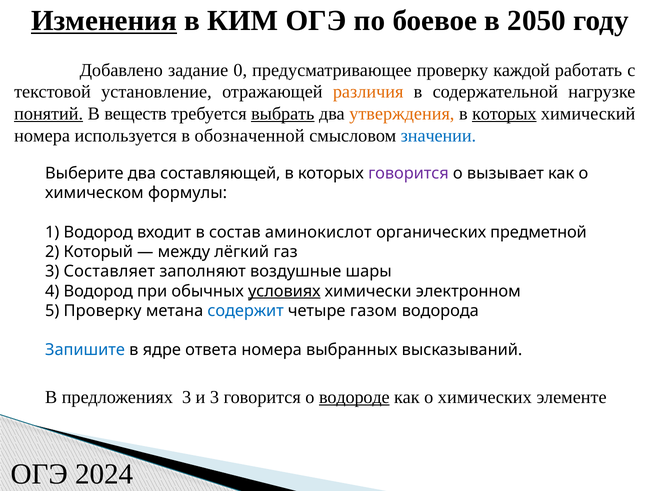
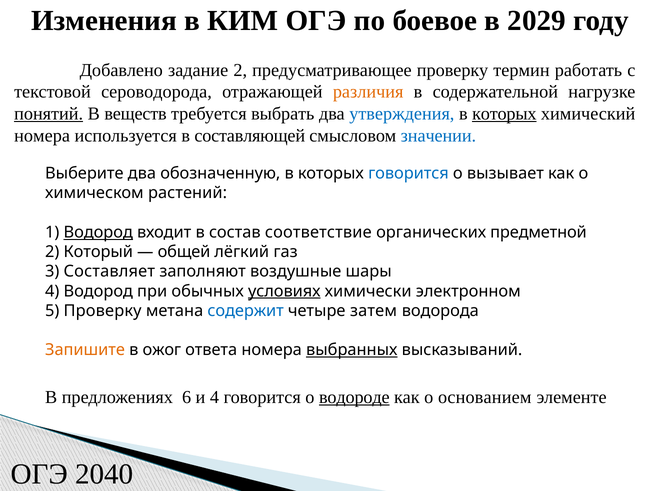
Изменения underline: present -> none
2050: 2050 -> 2029
задание 0: 0 -> 2
каждой: каждой -> термин
установление: установление -> сероводорода
выбрать underline: present -> none
утверждения colour: orange -> blue
обозначенной: обозначенной -> составляющей
составляющей: составляющей -> обозначенную
говорится at (408, 173) colour: purple -> blue
формулы: формулы -> растений
Водород at (98, 232) underline: none -> present
аминокислот: аминокислот -> соответствие
между: между -> общей
газом: газом -> затем
Запишите colour: blue -> orange
ядре: ядре -> ожог
выбранных underline: none -> present
предложениях 3: 3 -> 6
и 3: 3 -> 4
химических: химических -> основанием
2024: 2024 -> 2040
